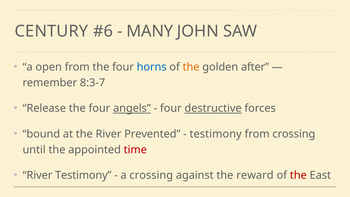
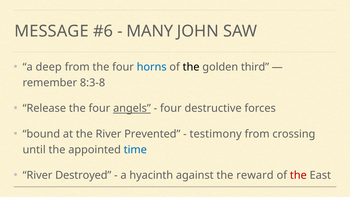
CENTURY: CENTURY -> MESSAGE
open: open -> deep
the at (191, 67) colour: orange -> black
after: after -> third
8:3-7: 8:3-7 -> 8:3-8
destructive underline: present -> none
time colour: red -> blue
River Testimony: Testimony -> Destroyed
a crossing: crossing -> hyacinth
